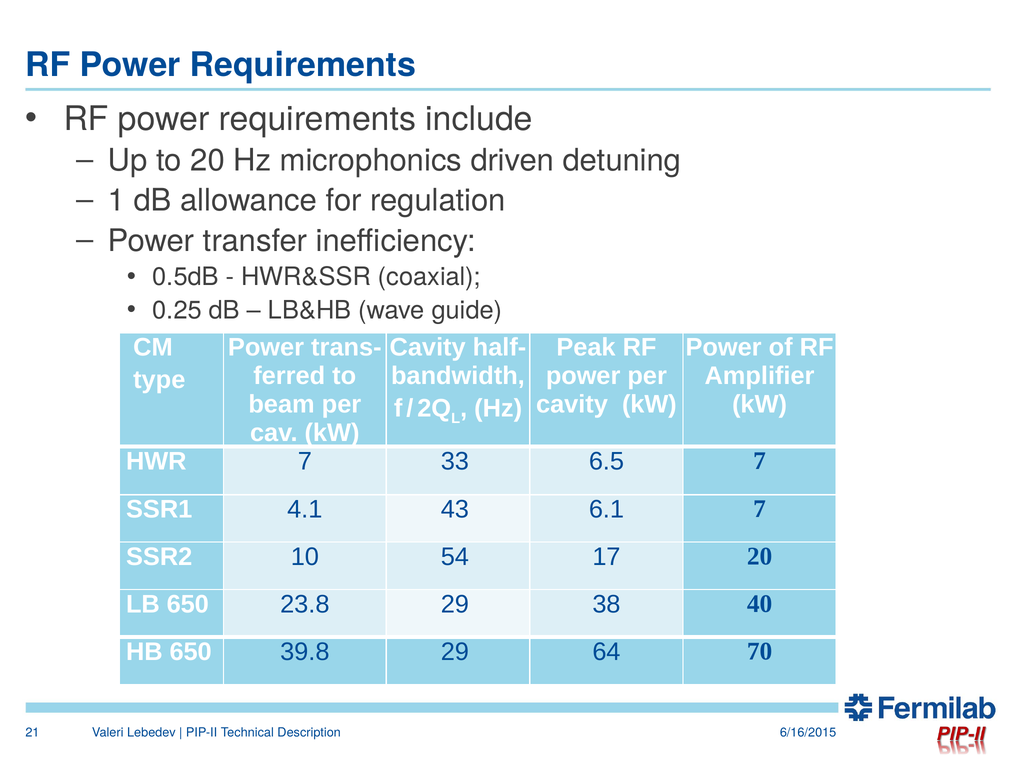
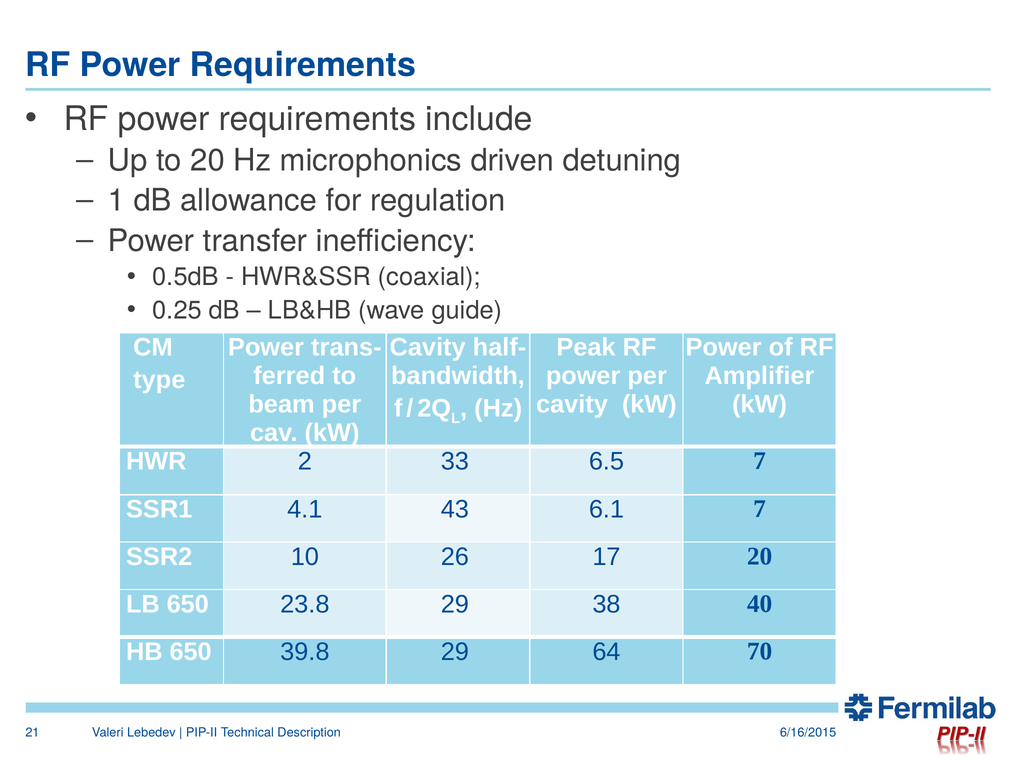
HWR 7: 7 -> 2
54: 54 -> 26
